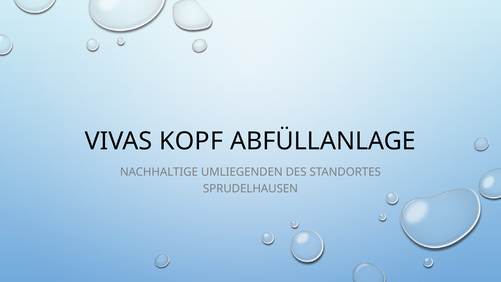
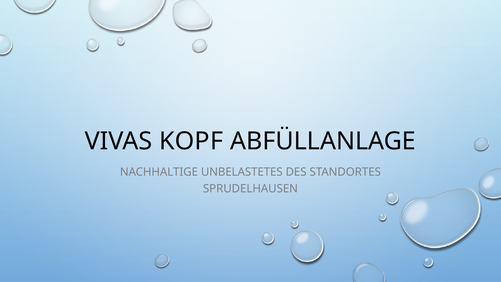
UMLIEGENDEN: UMLIEGENDEN -> UNBELASTETES
